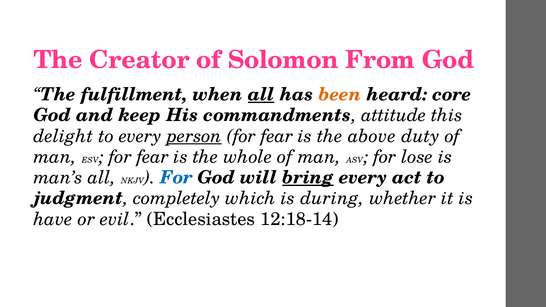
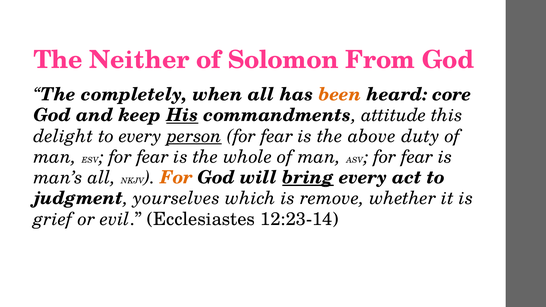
Creator: Creator -> Neither
fulfillment: fulfillment -> completely
all at (261, 95) underline: present -> none
His underline: none -> present
lose at (417, 157): lose -> fear
For at (176, 178) colour: blue -> orange
completely: completely -> yourselves
during: during -> remove
have: have -> grief
12:18-14: 12:18-14 -> 12:23-14
